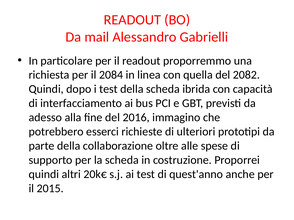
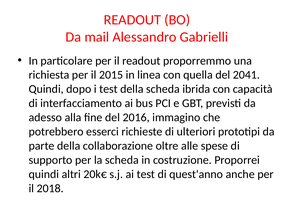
2084: 2084 -> 2015
2082: 2082 -> 2041
2015: 2015 -> 2018
